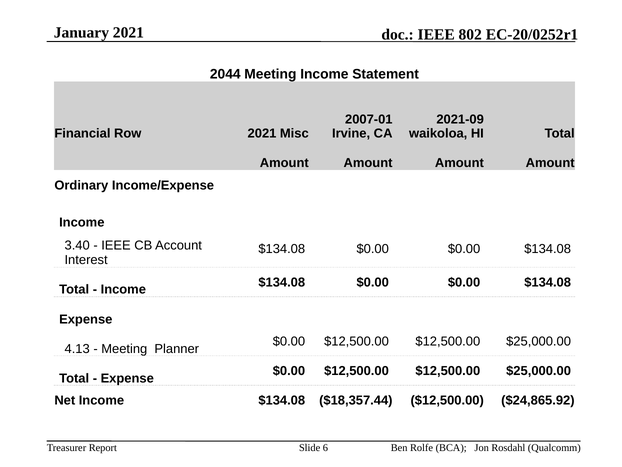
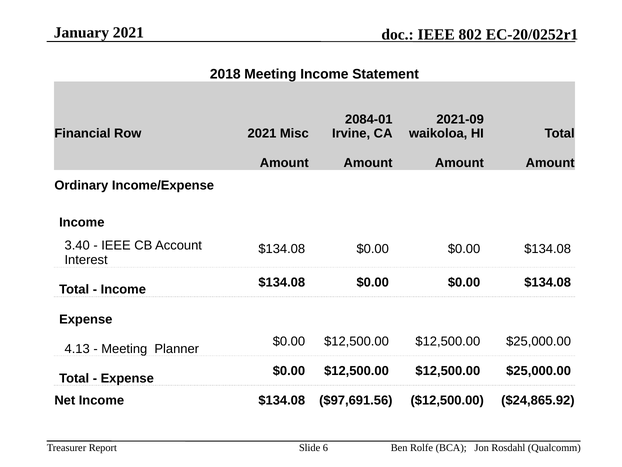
2044: 2044 -> 2018
2007-01: 2007-01 -> 2084-01
$18,357.44: $18,357.44 -> $97,691.56
